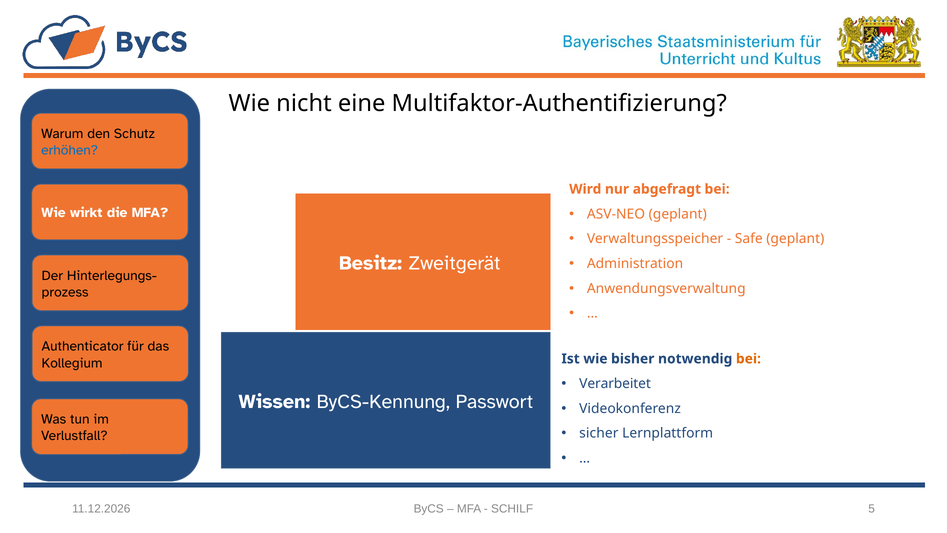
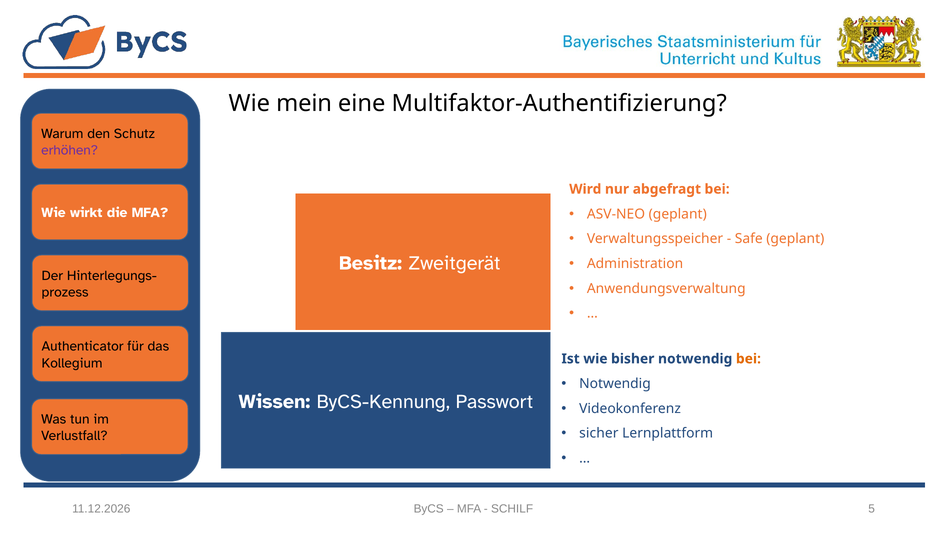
nicht: nicht -> mein
erhöhen colour: blue -> purple
Verarbeitet at (615, 383): Verarbeitet -> Notwendig
